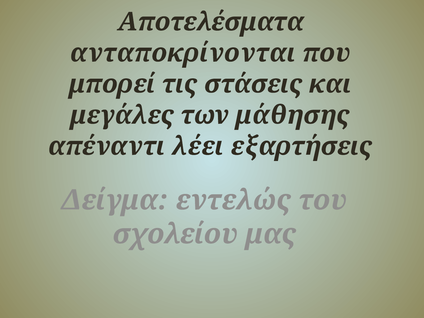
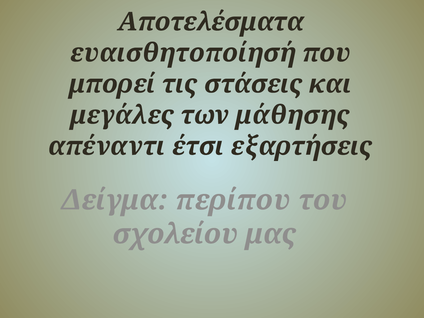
ανταποκρίνονται: ανταποκρίνονται -> ευαισθητοποίησή
λέει: λέει -> έτσι
εντελώς: εντελώς -> περίπου
